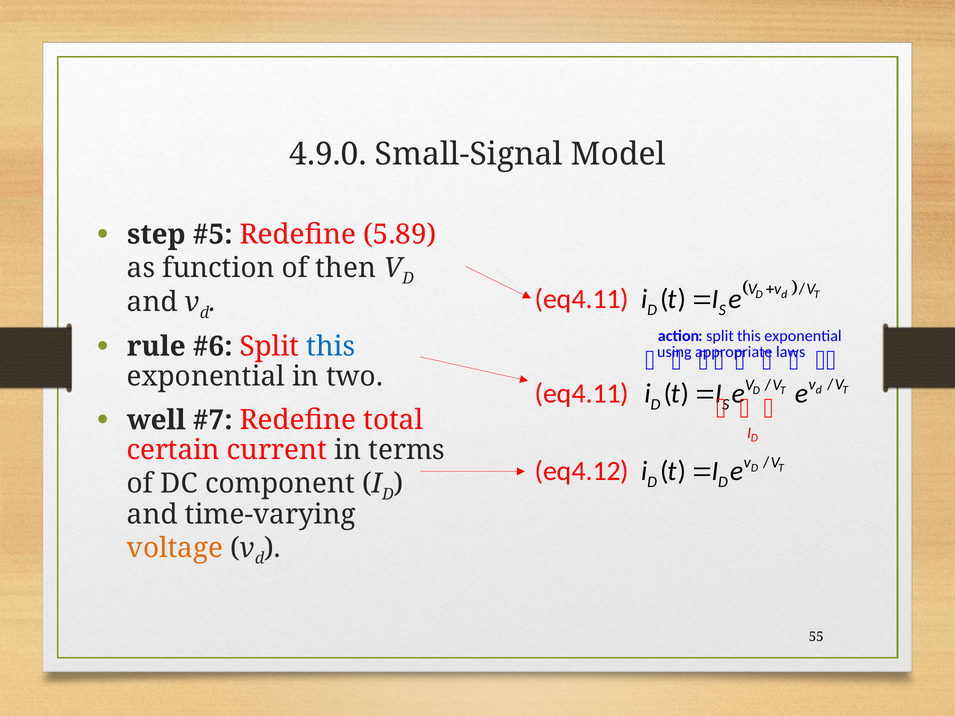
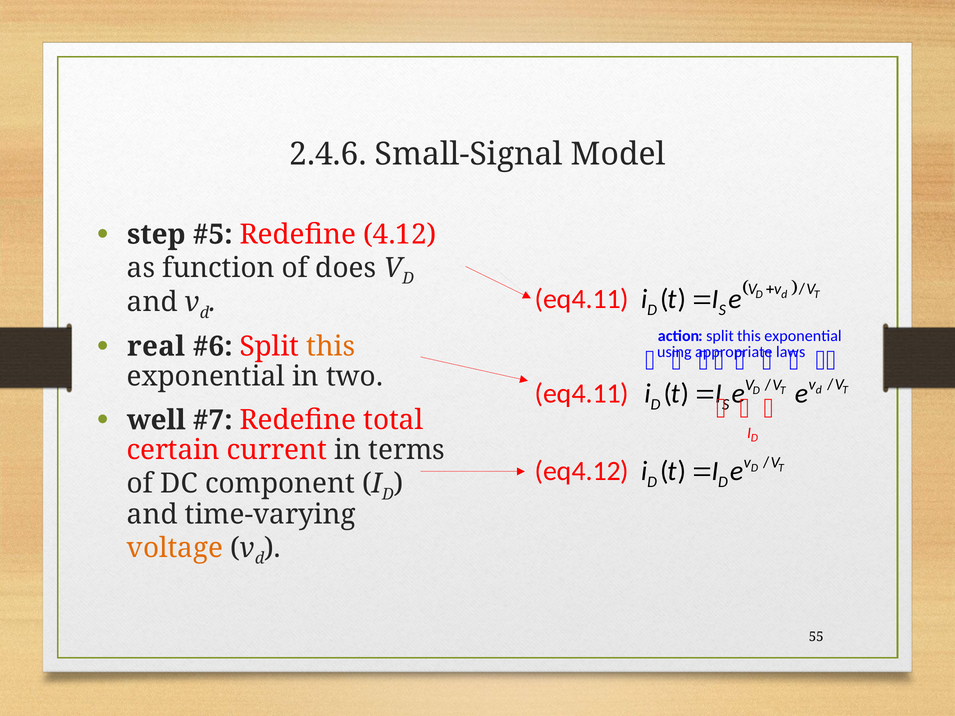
4.9.0: 4.9.0 -> 2.4.6
5.89: 5.89 -> 4.12
then: then -> does
rule: rule -> real
this at (331, 347) colour: blue -> orange
